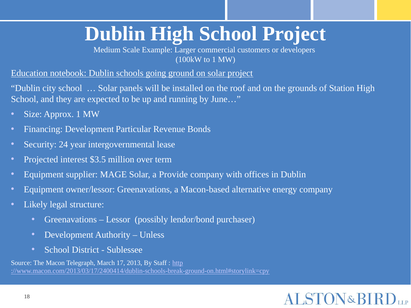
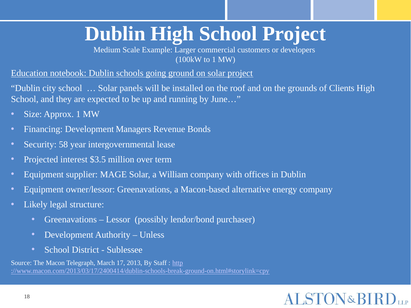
Station: Station -> Clients
Particular: Particular -> Managers
24: 24 -> 58
Provide: Provide -> William
